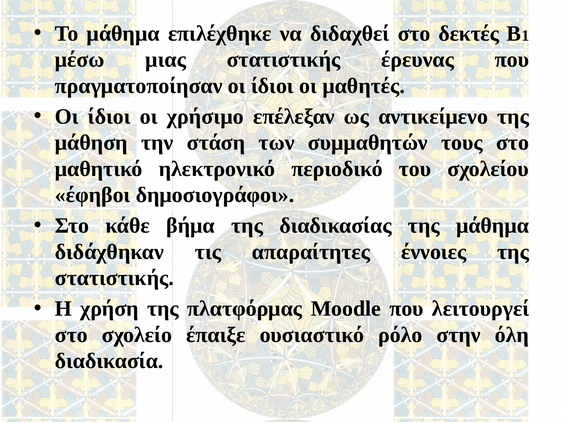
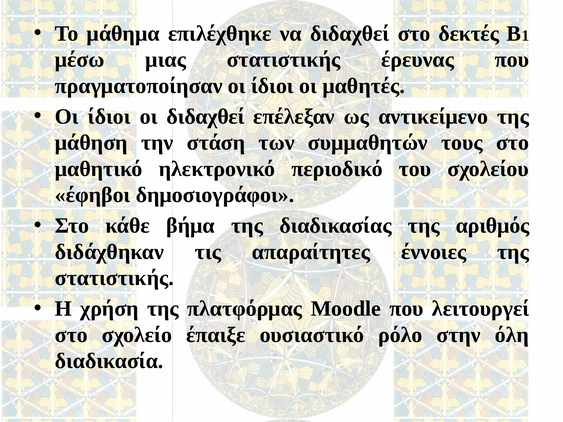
οι χρήσιμο: χρήσιμο -> διδαχθεί
της μάθημα: μάθημα -> αριθμός
